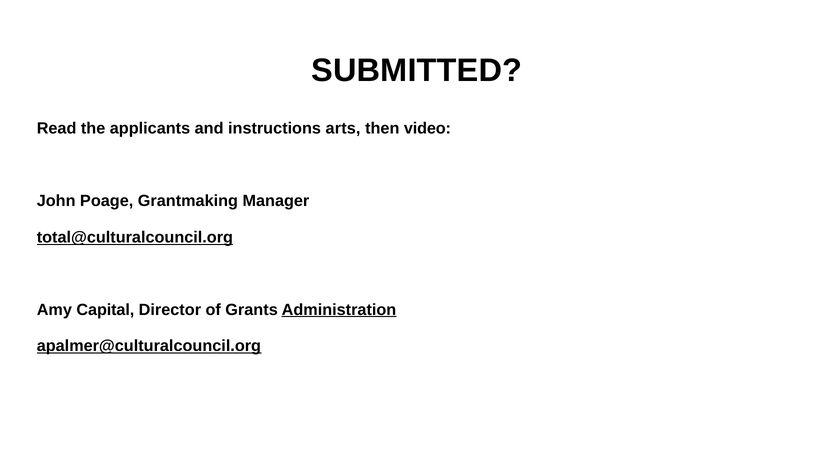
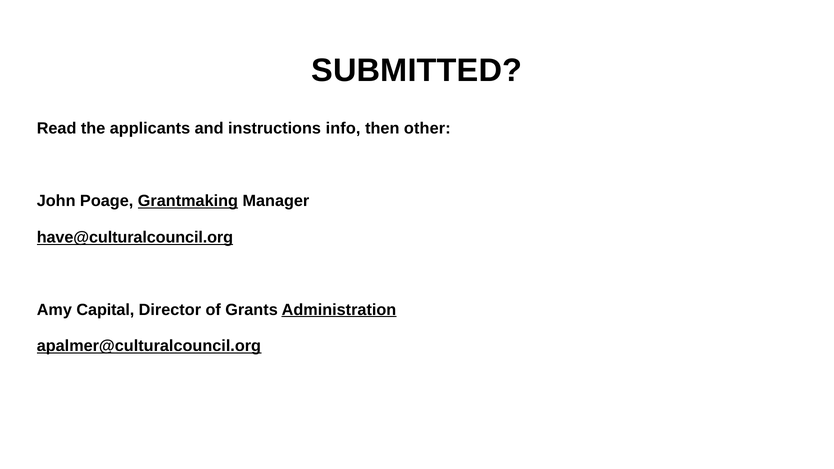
arts: arts -> info
video: video -> other
Grantmaking underline: none -> present
total@culturalcouncil.org: total@culturalcouncil.org -> have@culturalcouncil.org
